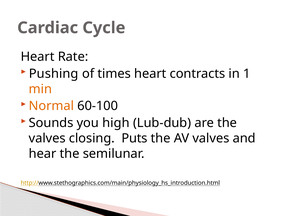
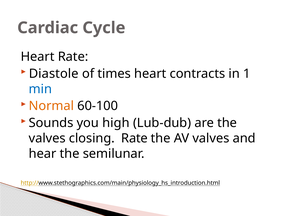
Pushing: Pushing -> Diastole
min colour: orange -> blue
closing Puts: Puts -> Rate
